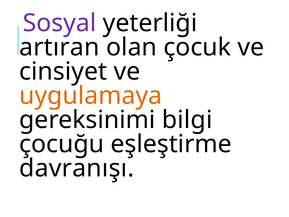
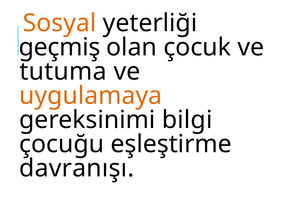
Sosyal colour: purple -> orange
artıran: artıran -> geçmiş
cinsiyet: cinsiyet -> tutuma
